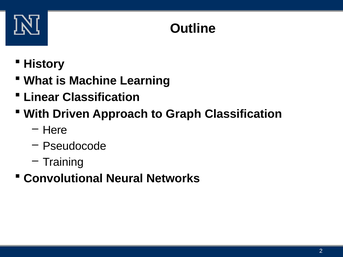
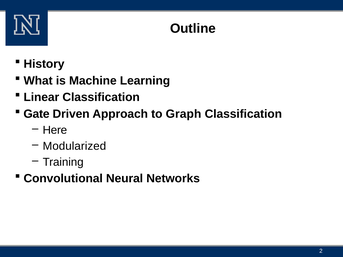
With: With -> Gate
Pseudocode: Pseudocode -> Modularized
